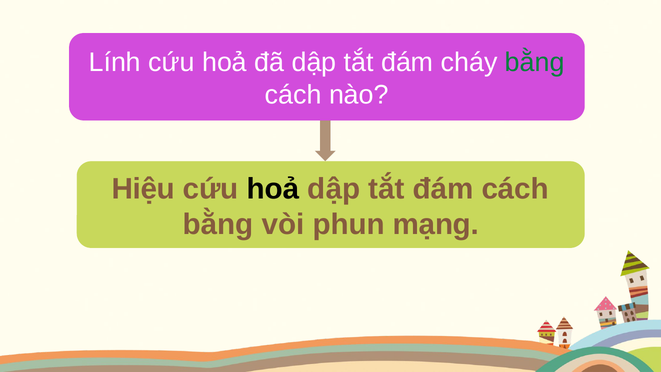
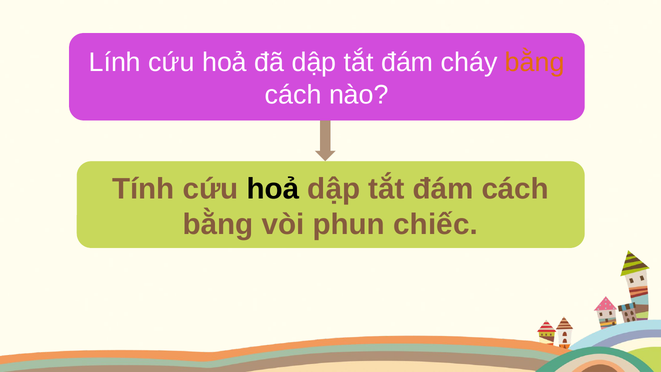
bằng at (535, 62) colour: green -> orange
Hiệu: Hiệu -> Tính
mạng: mạng -> chiếc
